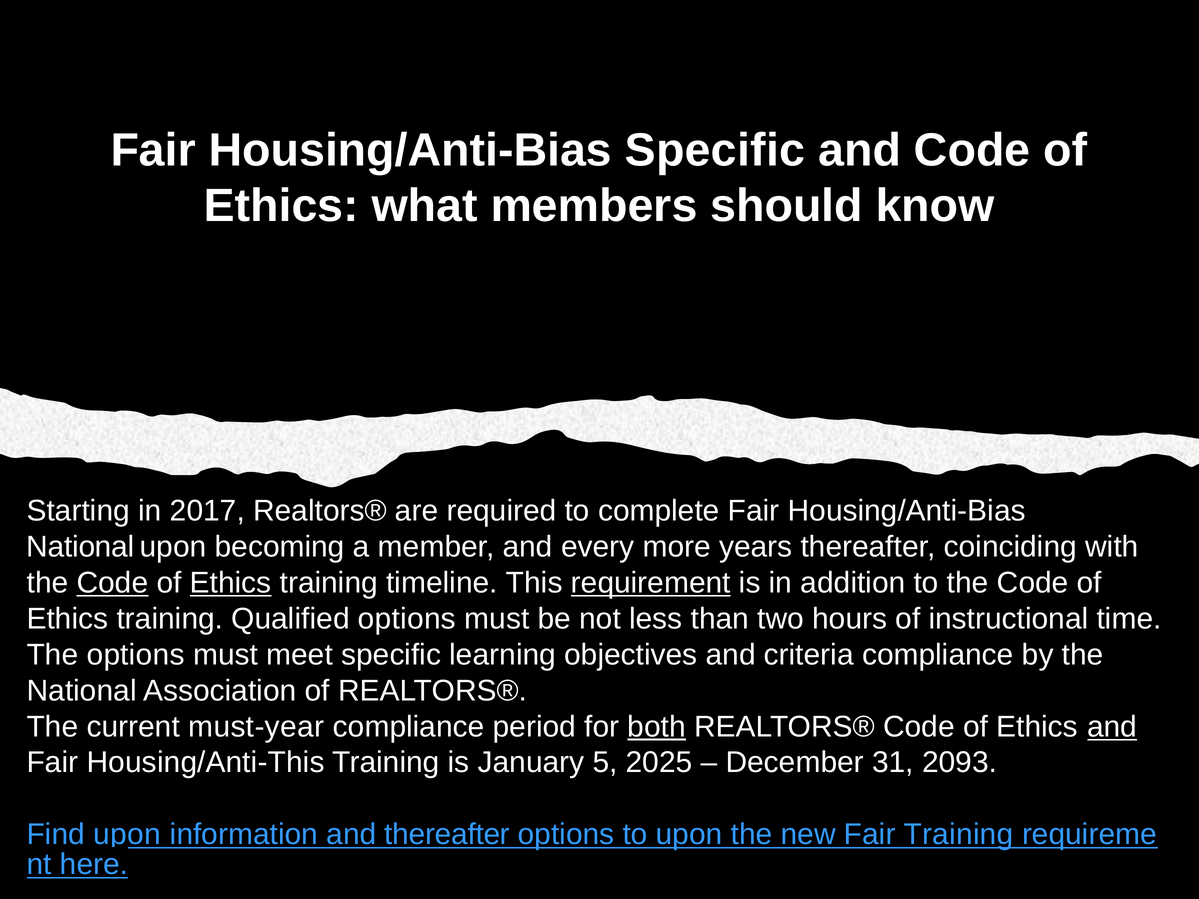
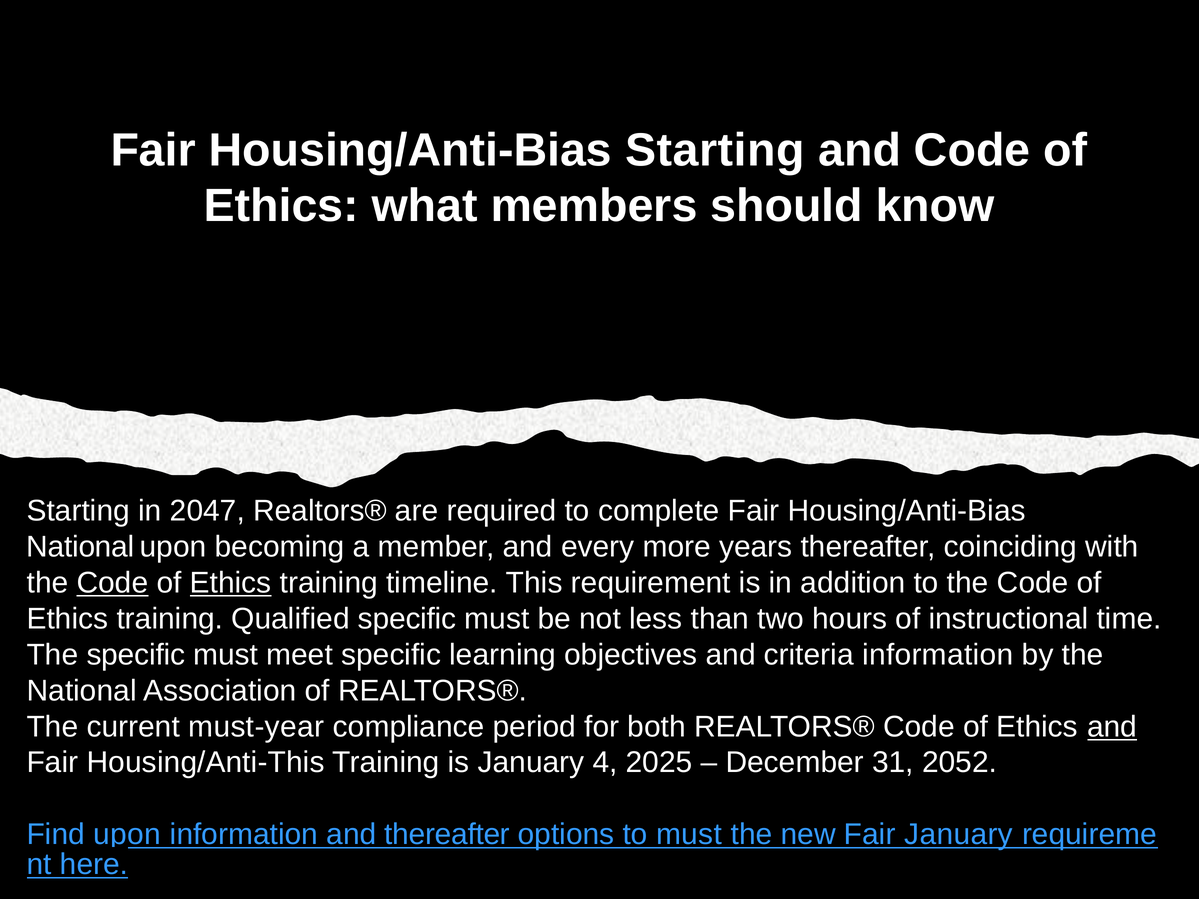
Housing/Anti-Bias Specific: Specific -> Starting
2017: 2017 -> 2047
requirement underline: present -> none
Qualified options: options -> specific
The options: options -> specific
criteria compliance: compliance -> information
both underline: present -> none
5: 5 -> 4
2093: 2093 -> 2052
to upon: upon -> must
Fair Training: Training -> January
